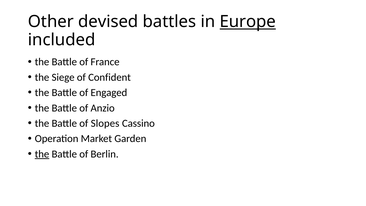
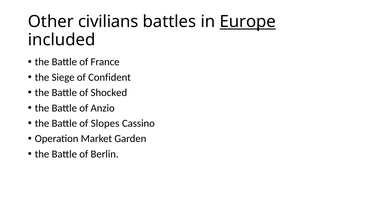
devised: devised -> civilians
Engaged: Engaged -> Shocked
the at (42, 154) underline: present -> none
